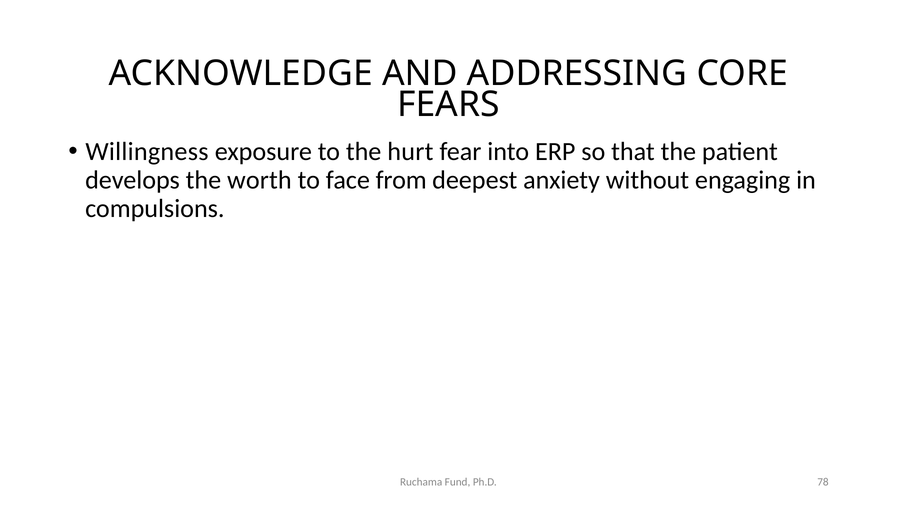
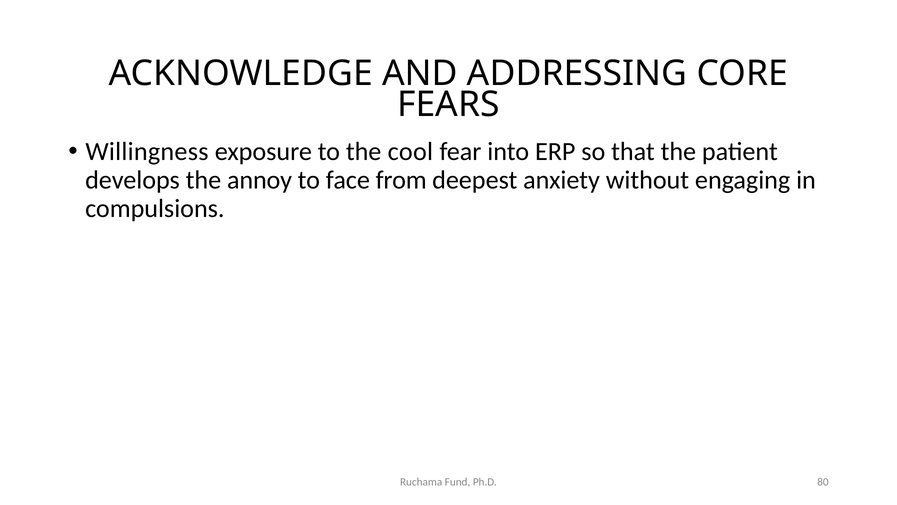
hurt: hurt -> cool
worth: worth -> annoy
78: 78 -> 80
